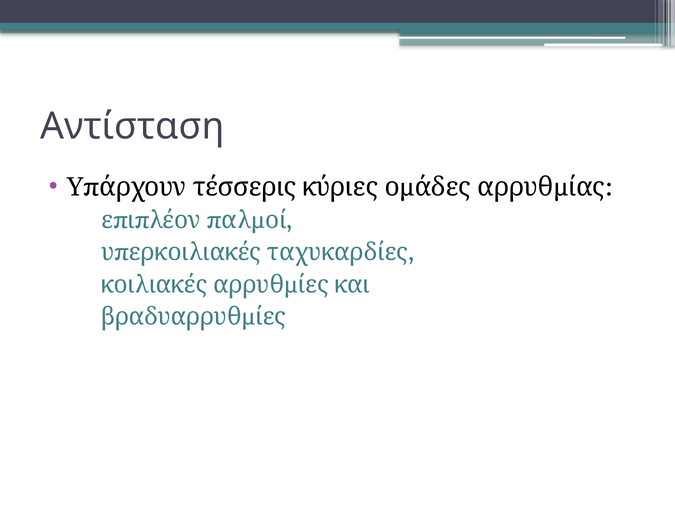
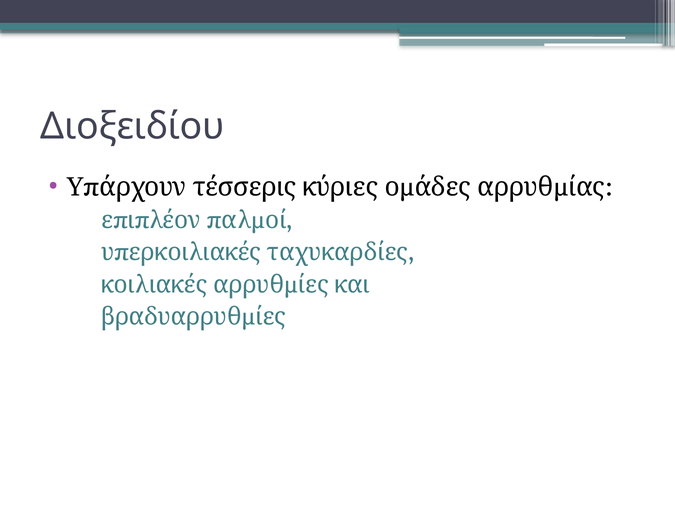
Αντίσταση: Αντίσταση -> Διοξειδίου
